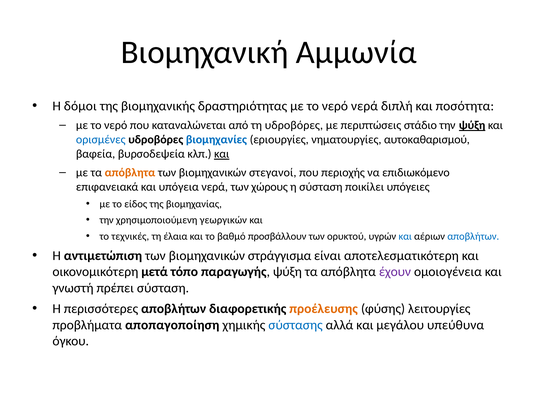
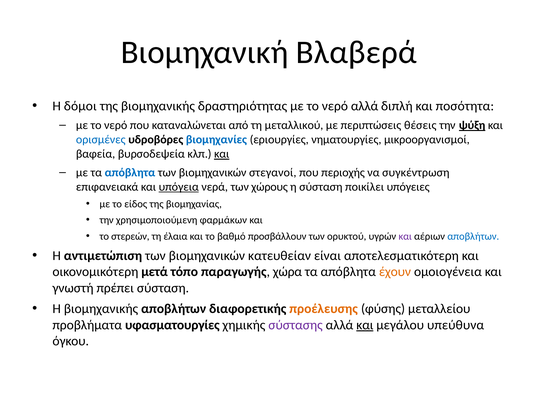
Αμμωνία: Αμμωνία -> Βλαβερά
νερό νερά: νερά -> αλλά
τη υδροβόρες: υδροβόρες -> μεταλλικού
στάδιο: στάδιο -> θέσεις
αυτοκαθαρισμού: αυτοκαθαρισμού -> μικροοργανισμοί
απόβλητα at (130, 172) colour: orange -> blue
επιδιωκόμενο: επιδιωκόμενο -> συγκέντρωση
υπόγεια underline: none -> present
γεωργικών: γεωργικών -> φαρμάκων
τεχνικές: τεχνικές -> στερεών
και at (405, 236) colour: blue -> purple
στράγγισμα: στράγγισμα -> κατευθείαν
παραγωγής ψύξη: ψύξη -> χώρα
έχουν colour: purple -> orange
Η περισσότερες: περισσότερες -> βιομηχανικής
λειτουργίες: λειτουργίες -> μεταλλείου
αποπαγοποίηση: αποπαγοποίηση -> υφασματουργίες
σύστασης colour: blue -> purple
και at (365, 325) underline: none -> present
